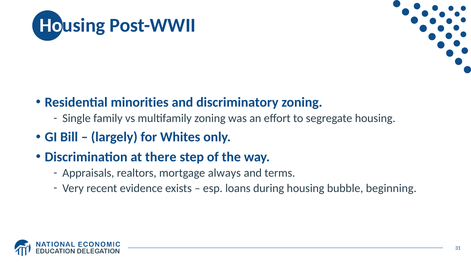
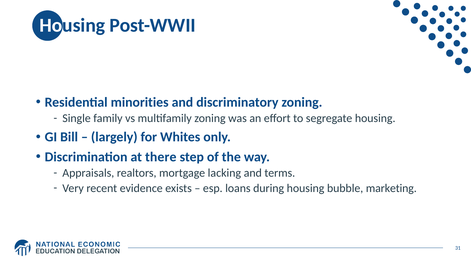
always: always -> lacking
beginning: beginning -> marketing
